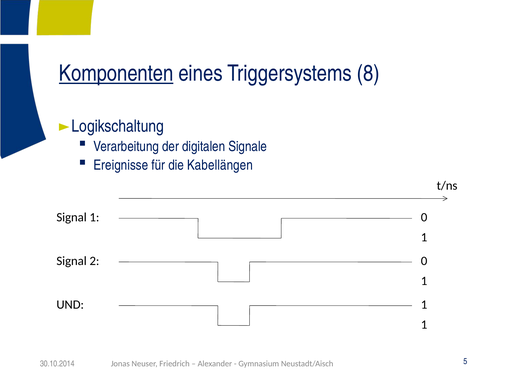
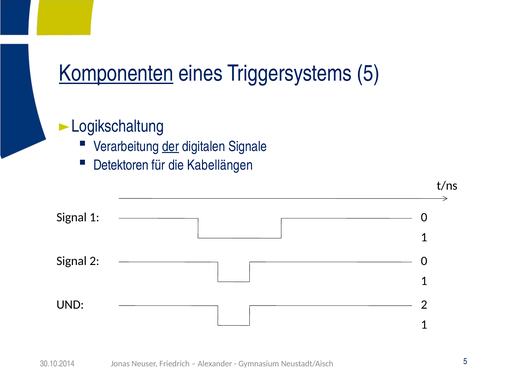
Triggersystems 8: 8 -> 5
der underline: none -> present
Ereignisse: Ereignisse -> Detektoren
UND 1: 1 -> 2
